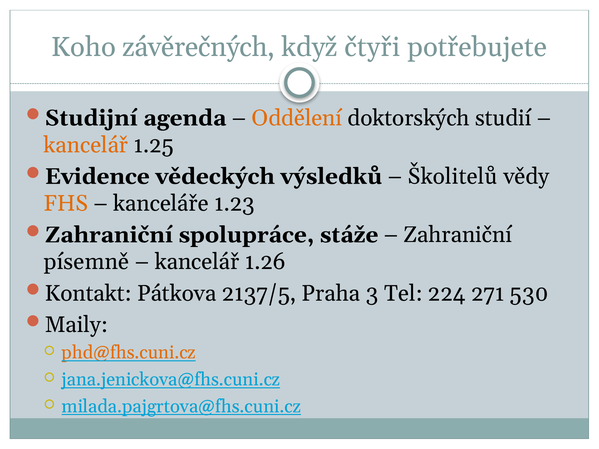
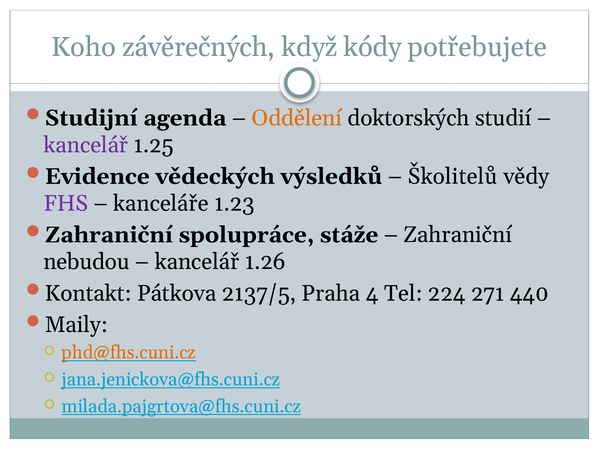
čtyři: čtyři -> kódy
kancelář at (86, 145) colour: orange -> purple
FHS colour: orange -> purple
písemně: písemně -> nebudou
3: 3 -> 4
530: 530 -> 440
